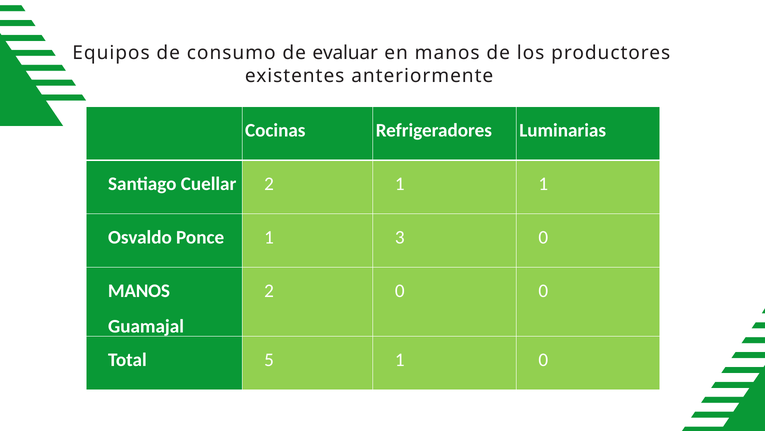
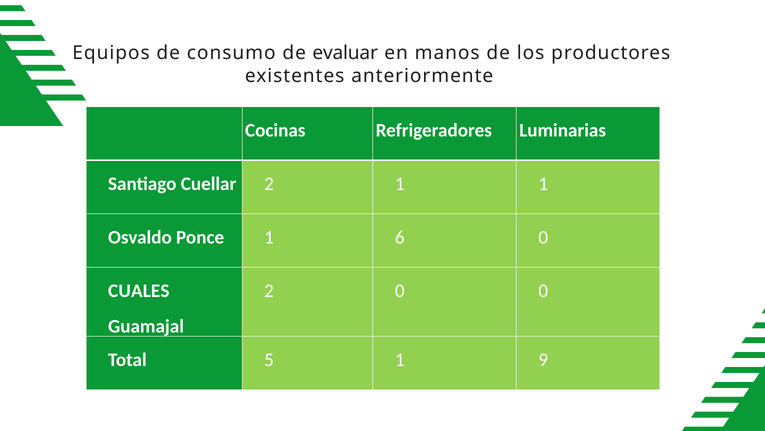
3: 3 -> 6
MANOS at (139, 291): MANOS -> CUALES
1 0: 0 -> 9
